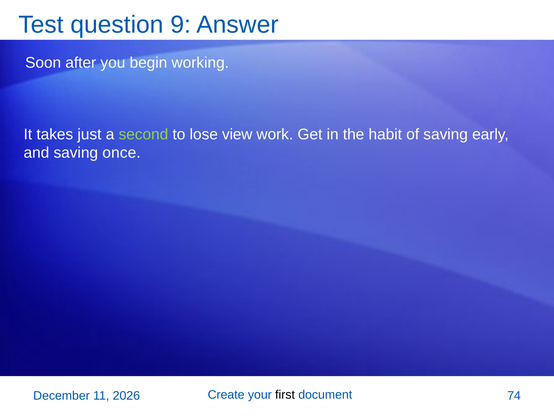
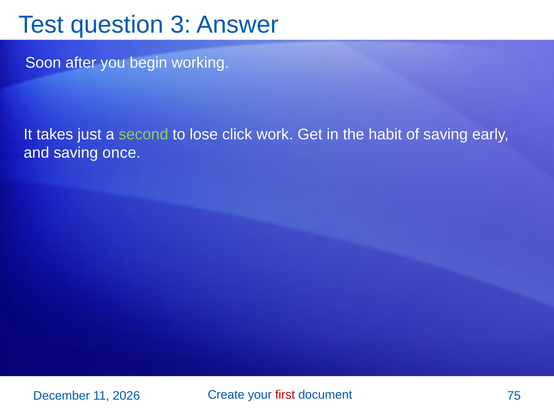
9: 9 -> 3
view: view -> click
first colour: black -> red
74: 74 -> 75
